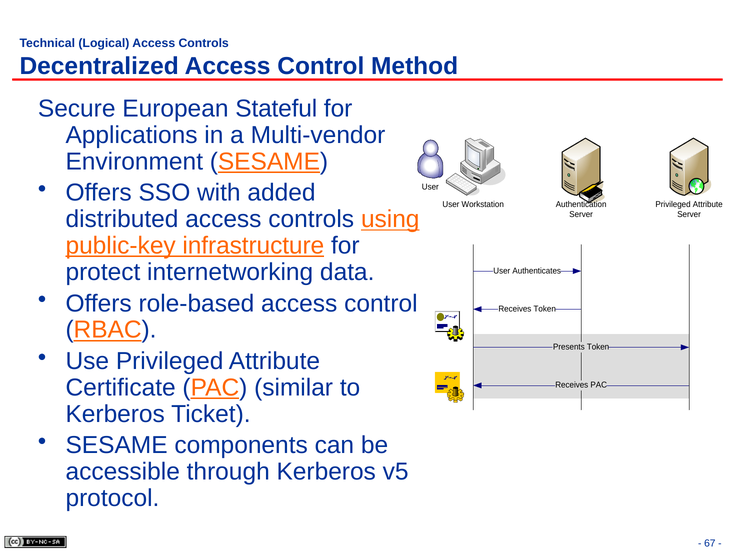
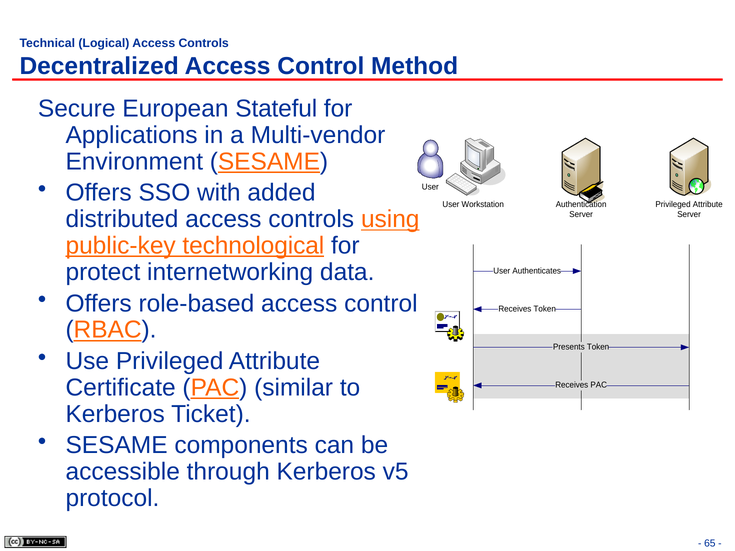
infrastructure: infrastructure -> technological
67: 67 -> 65
